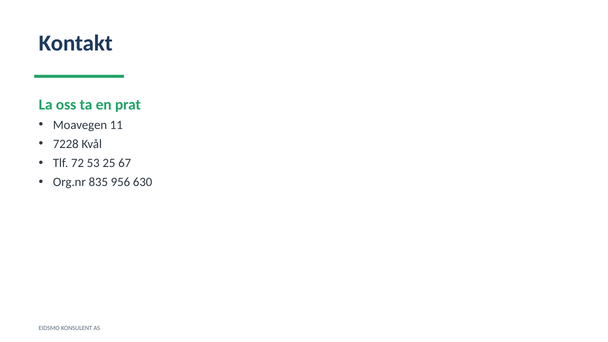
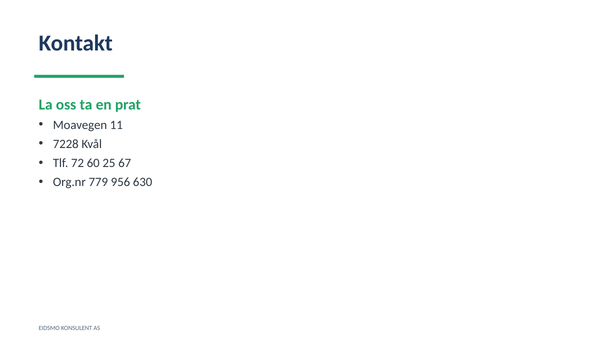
53: 53 -> 60
835: 835 -> 779
